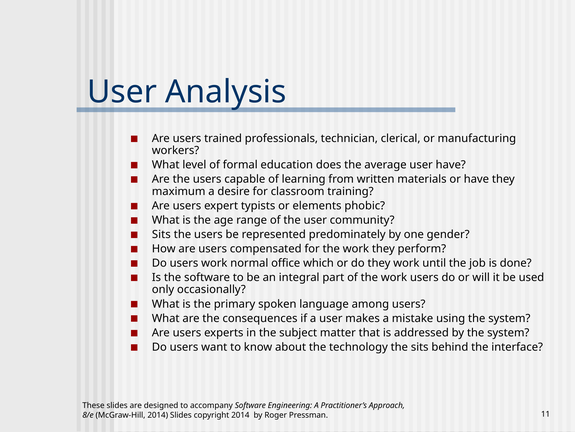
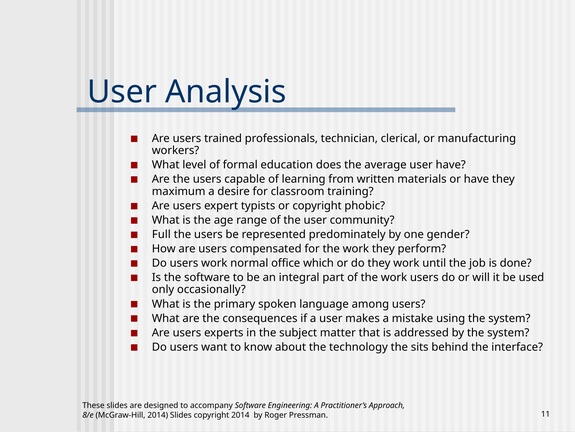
or elements: elements -> copyright
Sits at (161, 234): Sits -> Full
